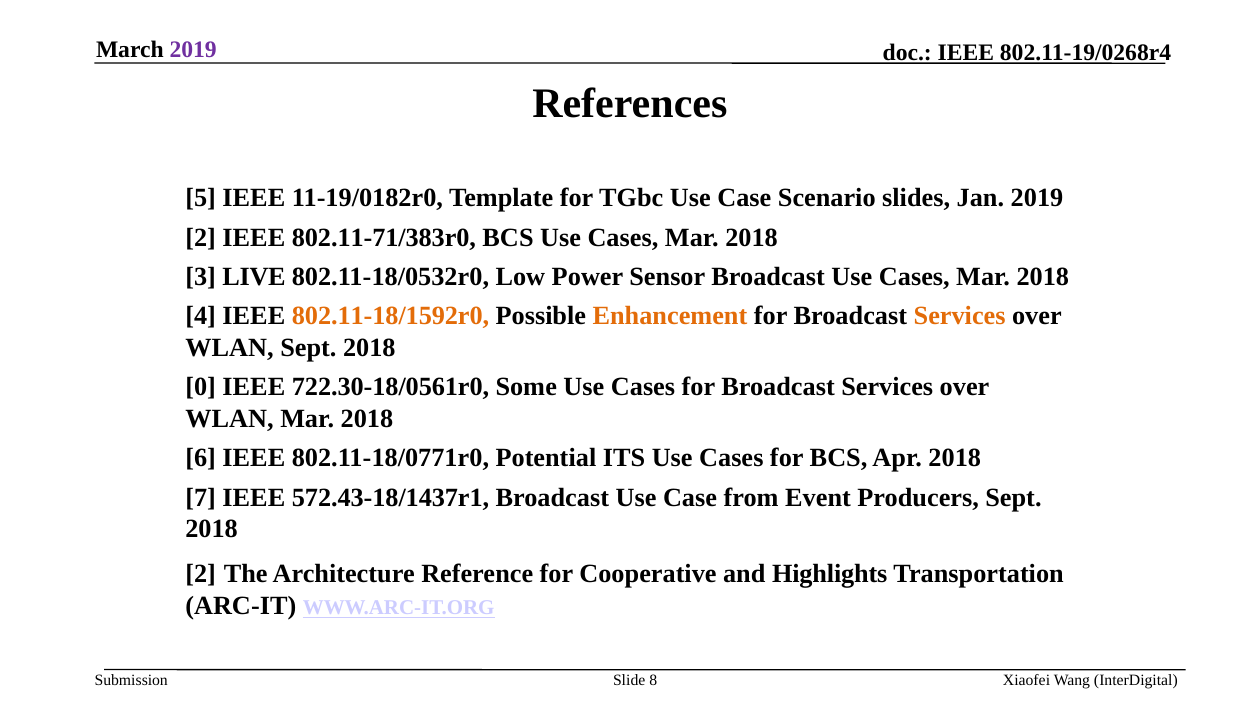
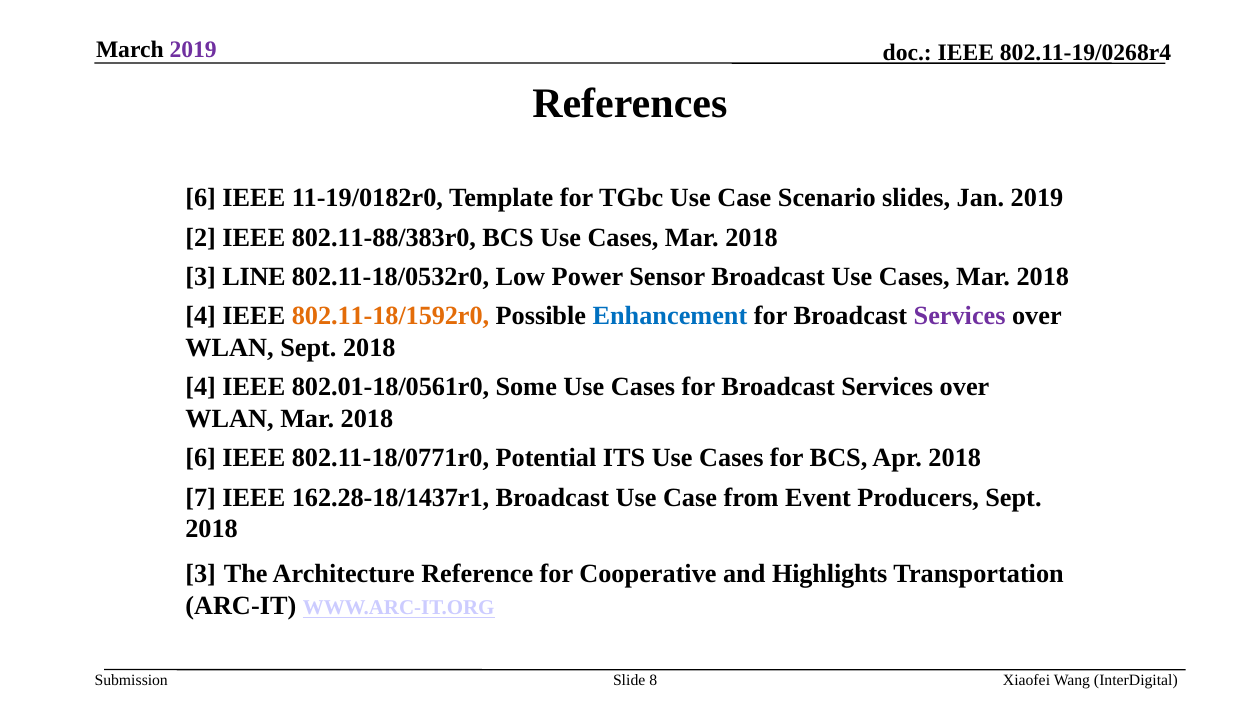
5 at (201, 198): 5 -> 6
802.11-71/383r0: 802.11-71/383r0 -> 802.11-88/383r0
LIVE: LIVE -> LINE
Enhancement colour: orange -> blue
Services at (960, 316) colour: orange -> purple
0 at (201, 387): 0 -> 4
722.30-18/0561r0: 722.30-18/0561r0 -> 802.01-18/0561r0
572.43-18/1437r1: 572.43-18/1437r1 -> 162.28-18/1437r1
2 at (201, 574): 2 -> 3
